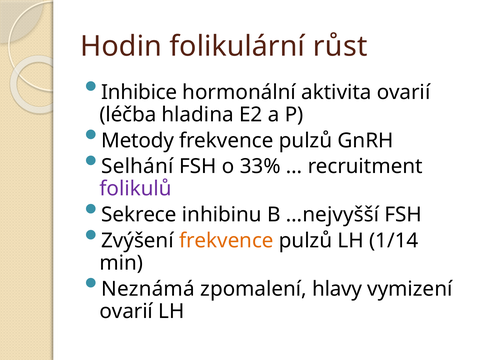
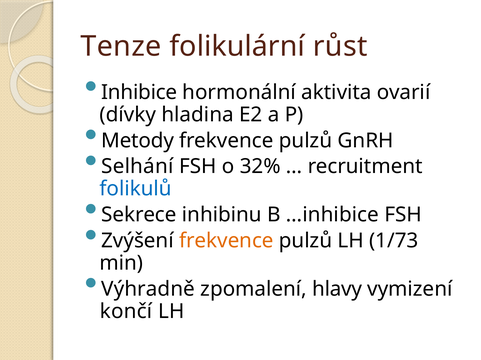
Hodin: Hodin -> Tenze
léčba: léčba -> dívky
33%: 33% -> 32%
folikulů colour: purple -> blue
…nejvyšší: …nejvyšší -> …inhibice
1/14: 1/14 -> 1/73
Neznámá: Neznámá -> Výhradně
ovarií at (126, 312): ovarií -> končí
